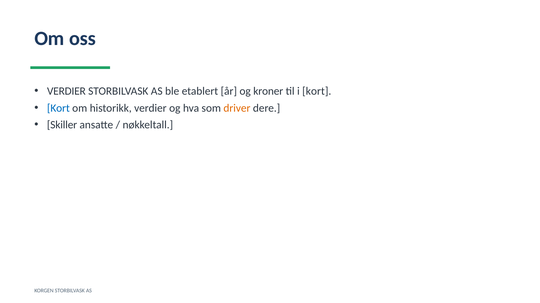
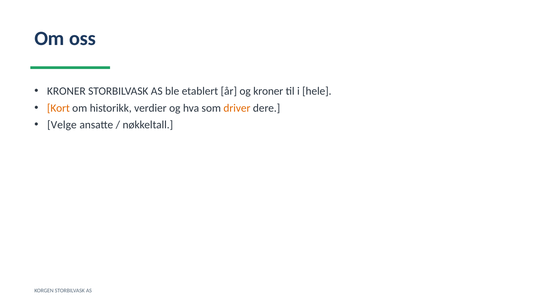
VERDIER at (66, 91): VERDIER -> KRONER
i kort: kort -> hele
Kort at (58, 108) colour: blue -> orange
Skiller: Skiller -> Velge
